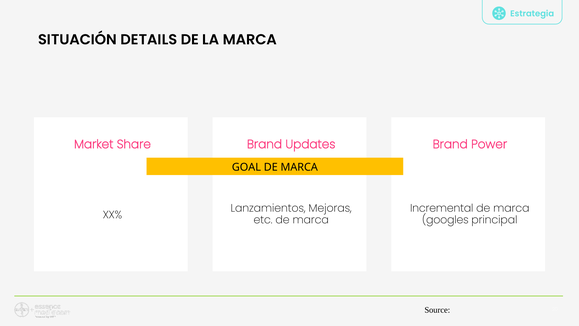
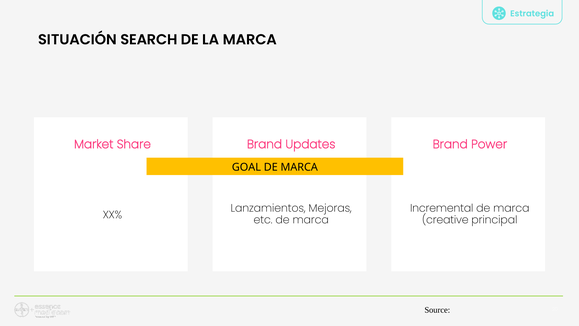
DETAILS: DETAILS -> SEARCH
googles: googles -> creative
